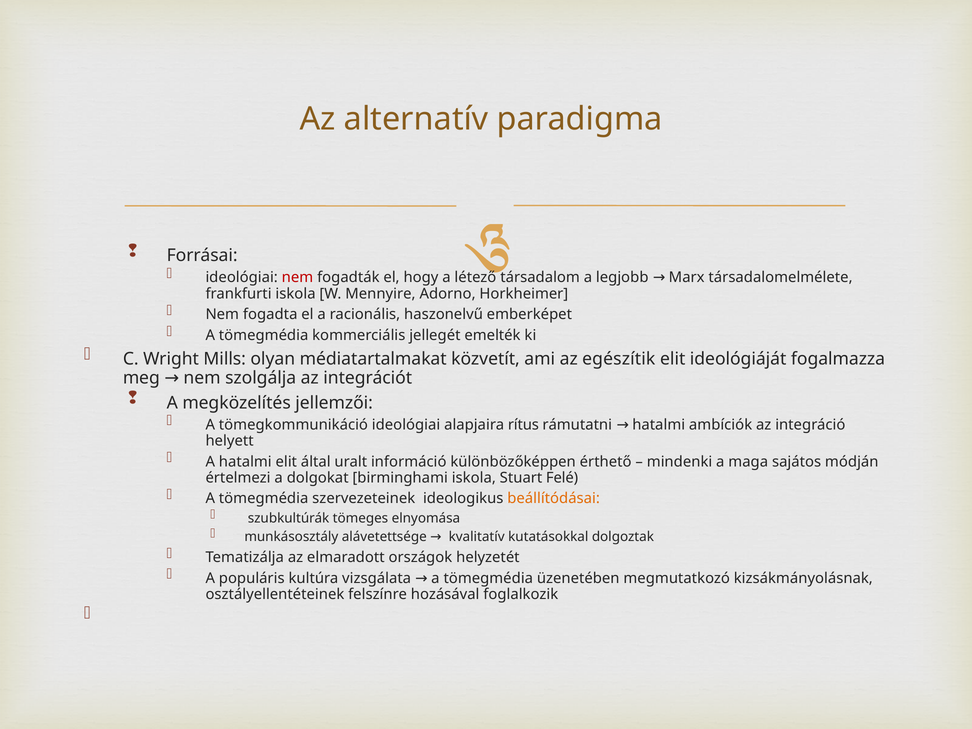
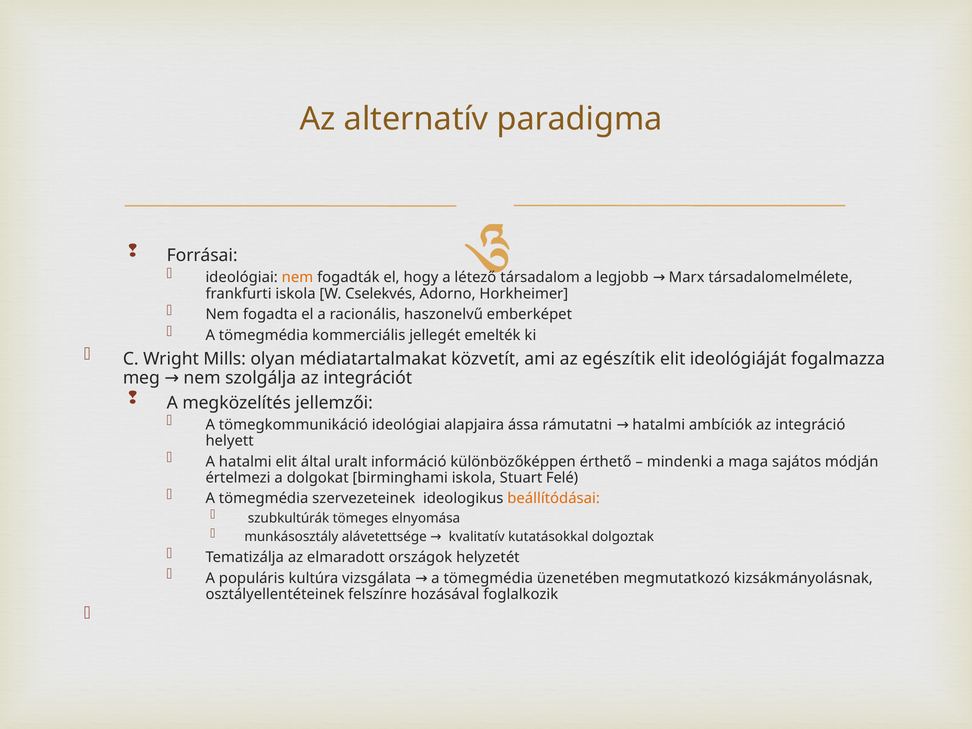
nem at (297, 278) colour: red -> orange
Mennyire: Mennyire -> Cselekvés
rítus: rítus -> ássa
